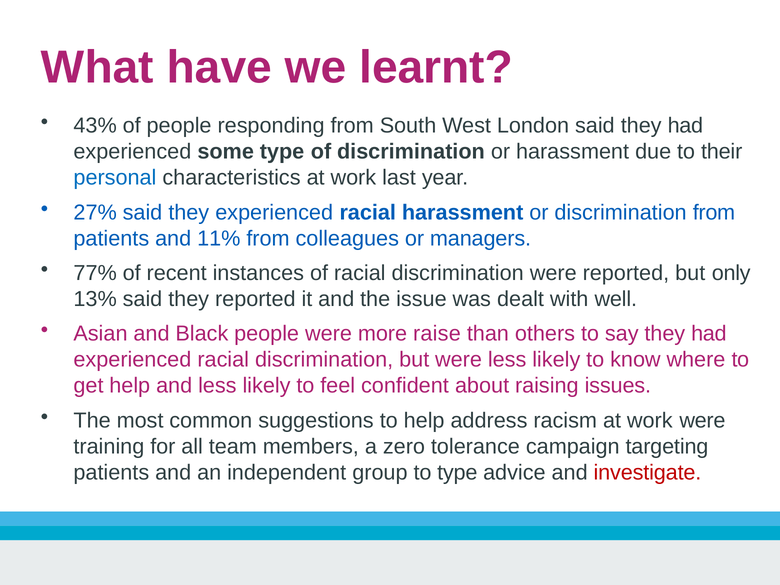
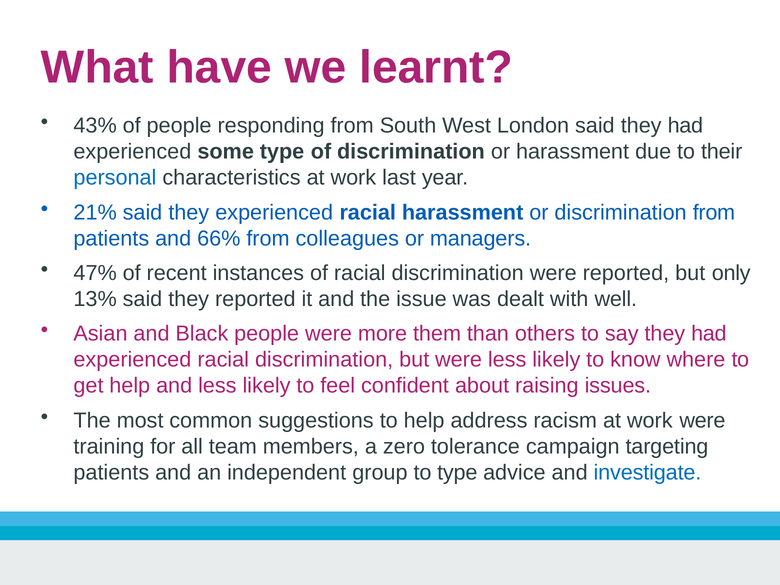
27%: 27% -> 21%
11%: 11% -> 66%
77%: 77% -> 47%
raise: raise -> them
investigate colour: red -> blue
